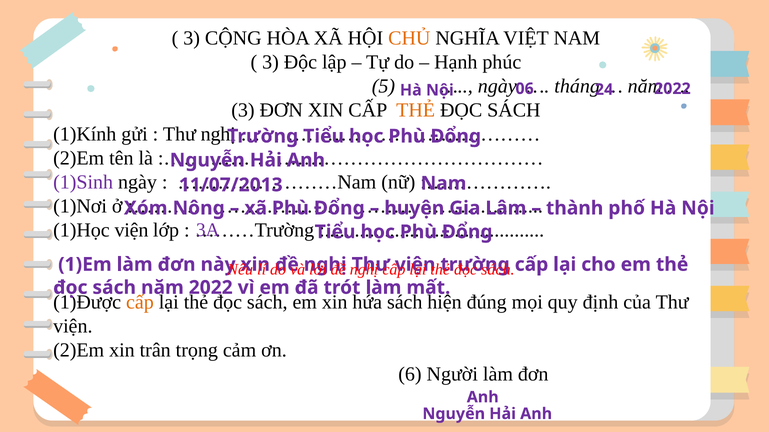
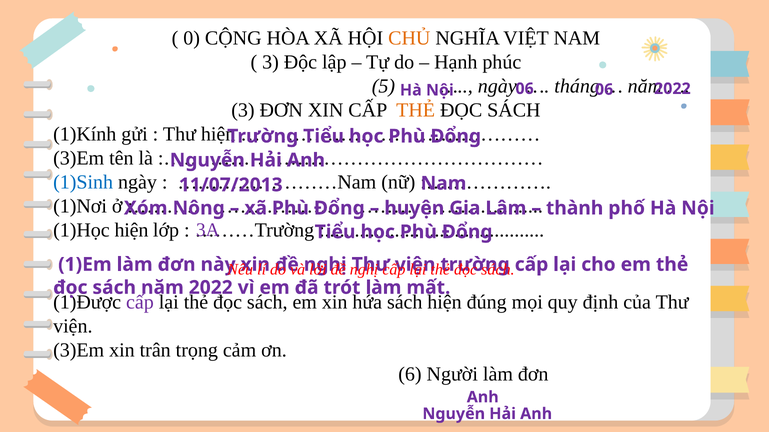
3 at (192, 38): 3 -> 0
06 24: 24 -> 06
Thư nghị: nghị -> hiện
2)Em at (79, 159): 2)Em -> 3)Em
1)Sinh colour: purple -> blue
1)Học viện: viện -> hiện
cấp at (140, 303) colour: orange -> purple
2)Em at (79, 351): 2)Em -> 3)Em
